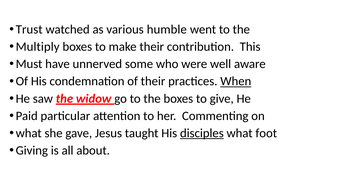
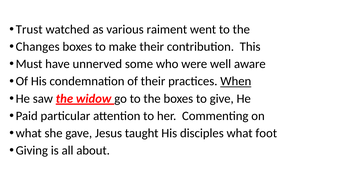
humble: humble -> raiment
Multiply: Multiply -> Changes
disciples underline: present -> none
